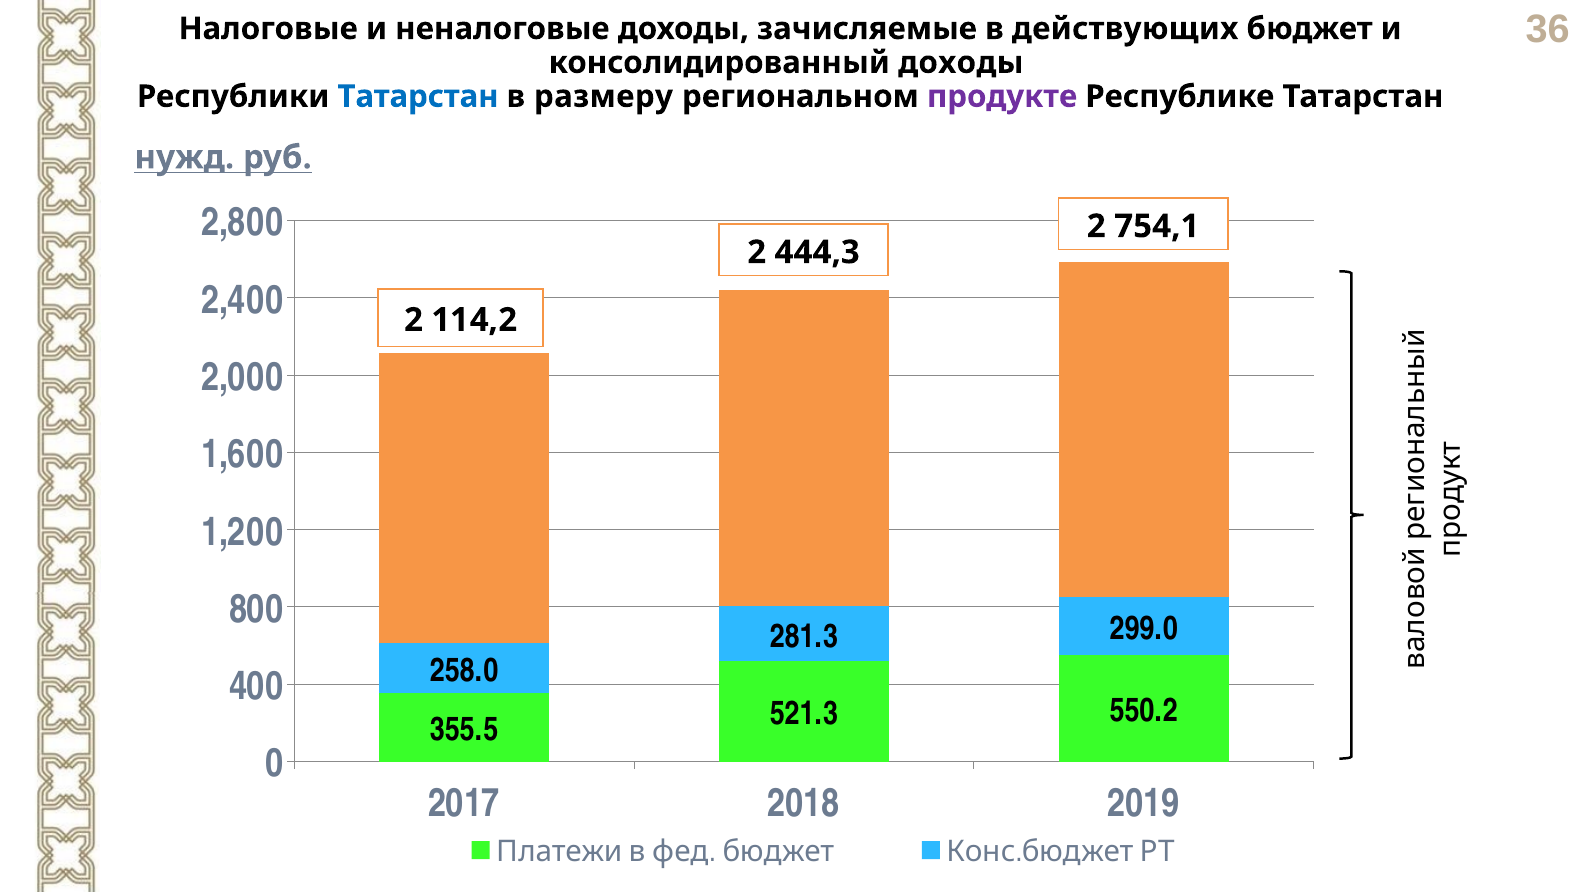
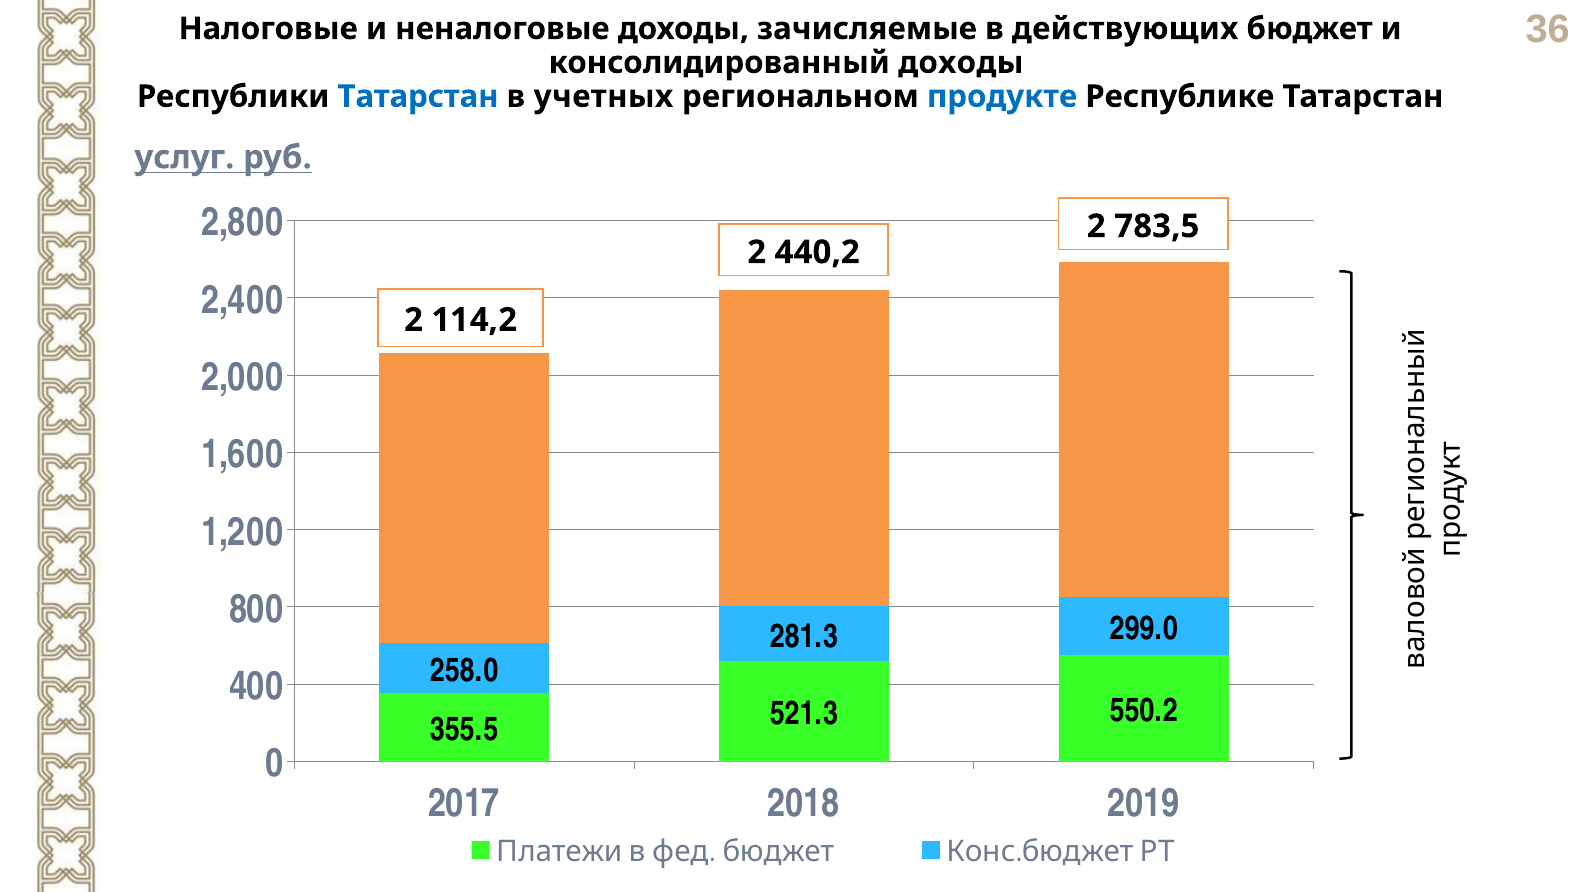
размеру: размеру -> учетных
продукте colour: purple -> blue
нужд: нужд -> услуг
754,1: 754,1 -> 783,5
444,3: 444,3 -> 440,2
